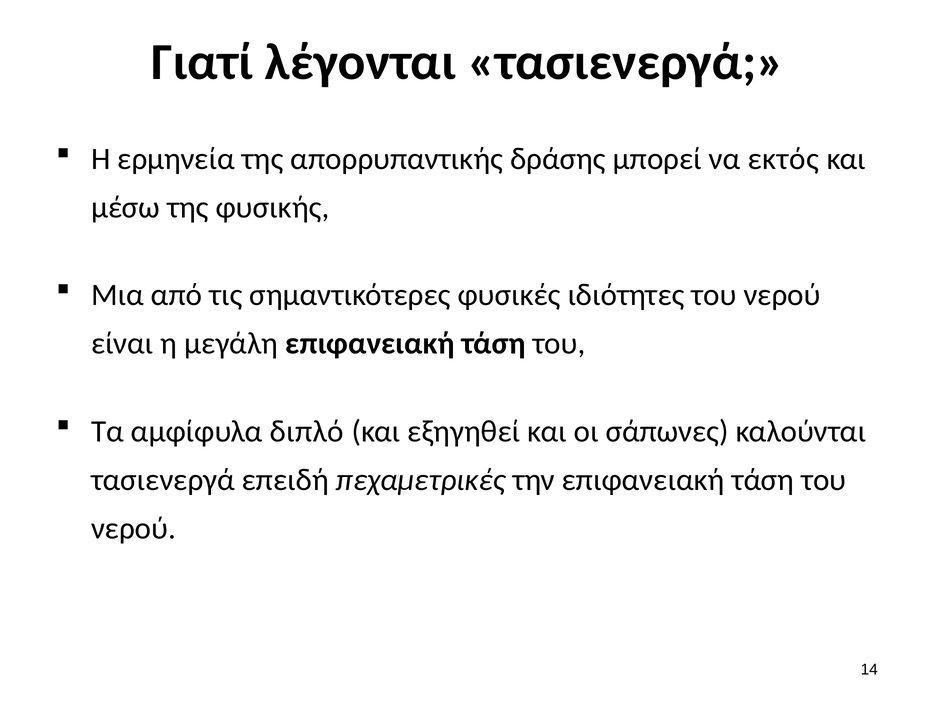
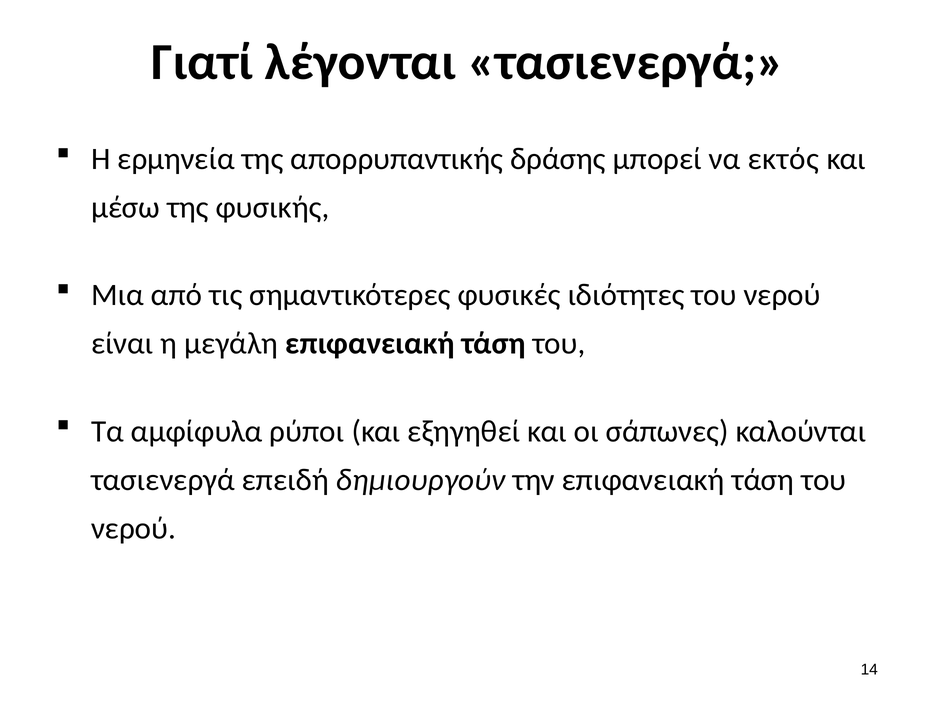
διπλό: διπλό -> ρύποι
πεχαμετρικές: πεχαμετρικές -> δημιουργούν
